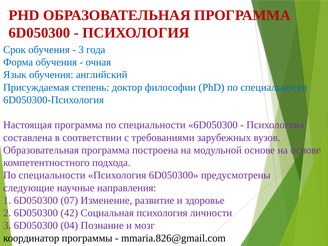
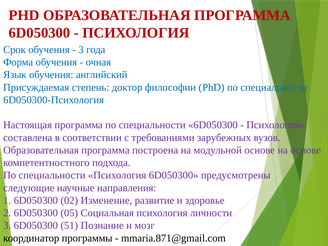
07: 07 -> 02
42: 42 -> 05
04: 04 -> 51
mmaria.826@gmail.com: mmaria.826@gmail.com -> mmaria.871@gmail.com
